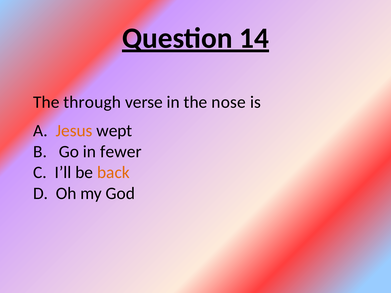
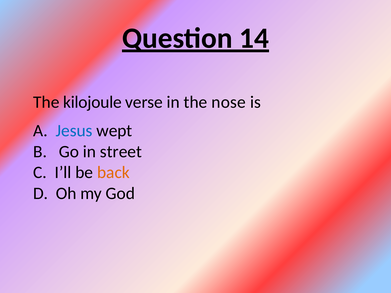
through: through -> kilojoule
Jesus colour: orange -> blue
fewer: fewer -> street
